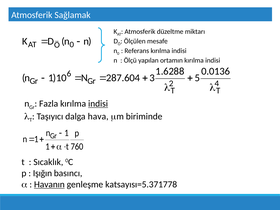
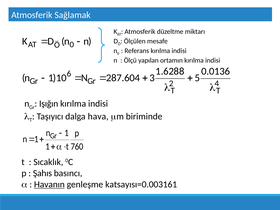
Fazla: Fazla -> Işığın
indisi at (98, 104) underline: present -> none
Işığın: Işığın -> Şahıs
katsayısı=5.371778: katsayısı=5.371778 -> katsayısı=0.003161
